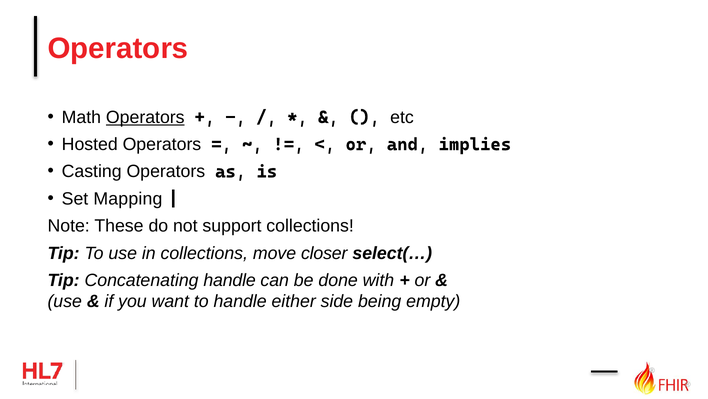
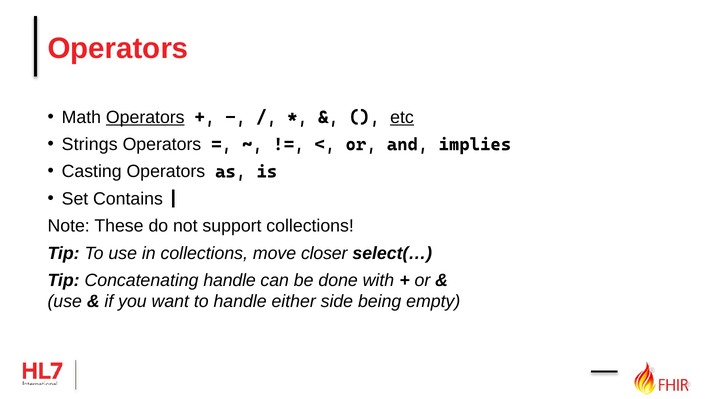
etc underline: none -> present
Hosted: Hosted -> Strings
Mapping: Mapping -> Contains
